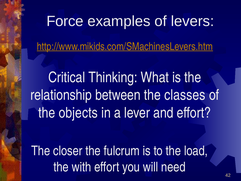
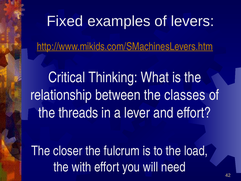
Force: Force -> Fixed
objects: objects -> threads
